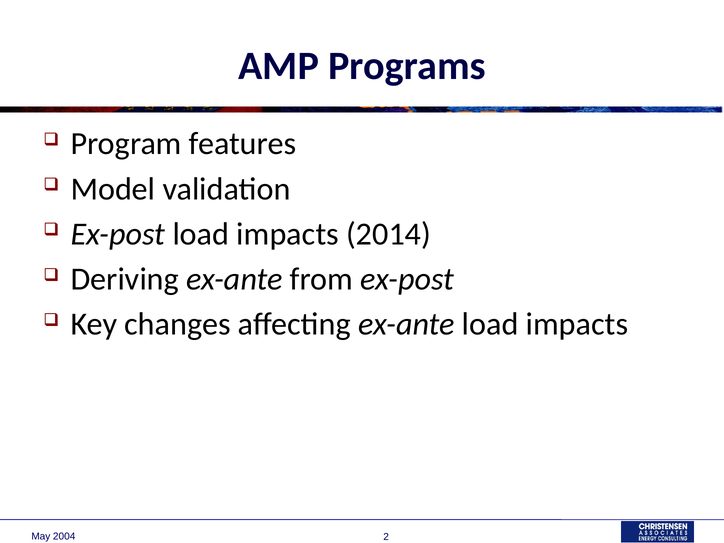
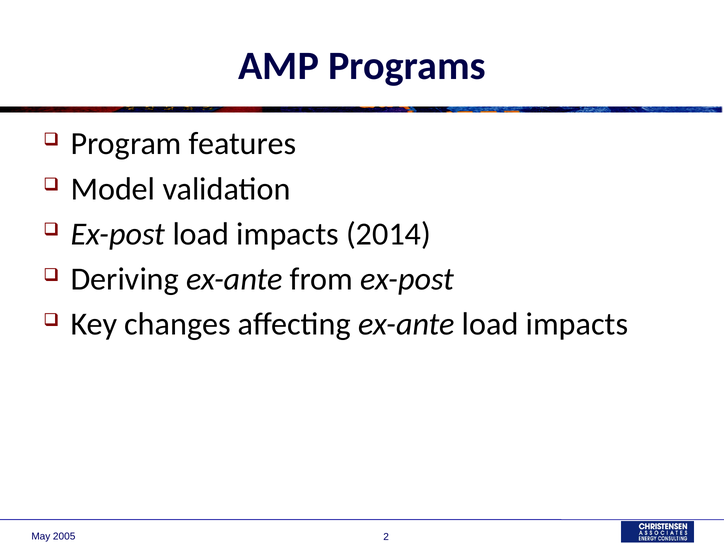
2004: 2004 -> 2005
